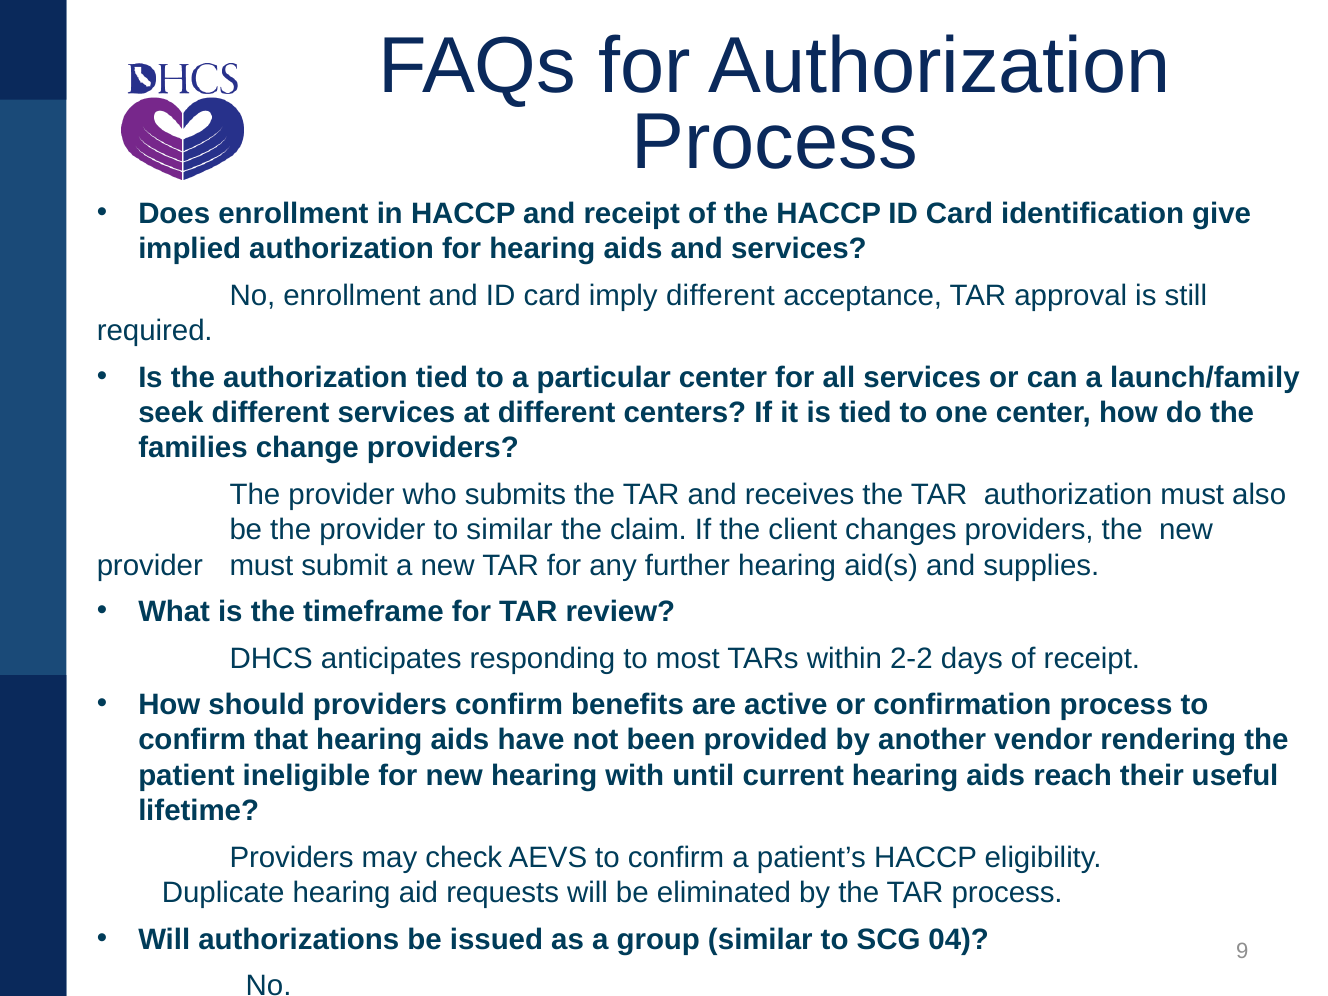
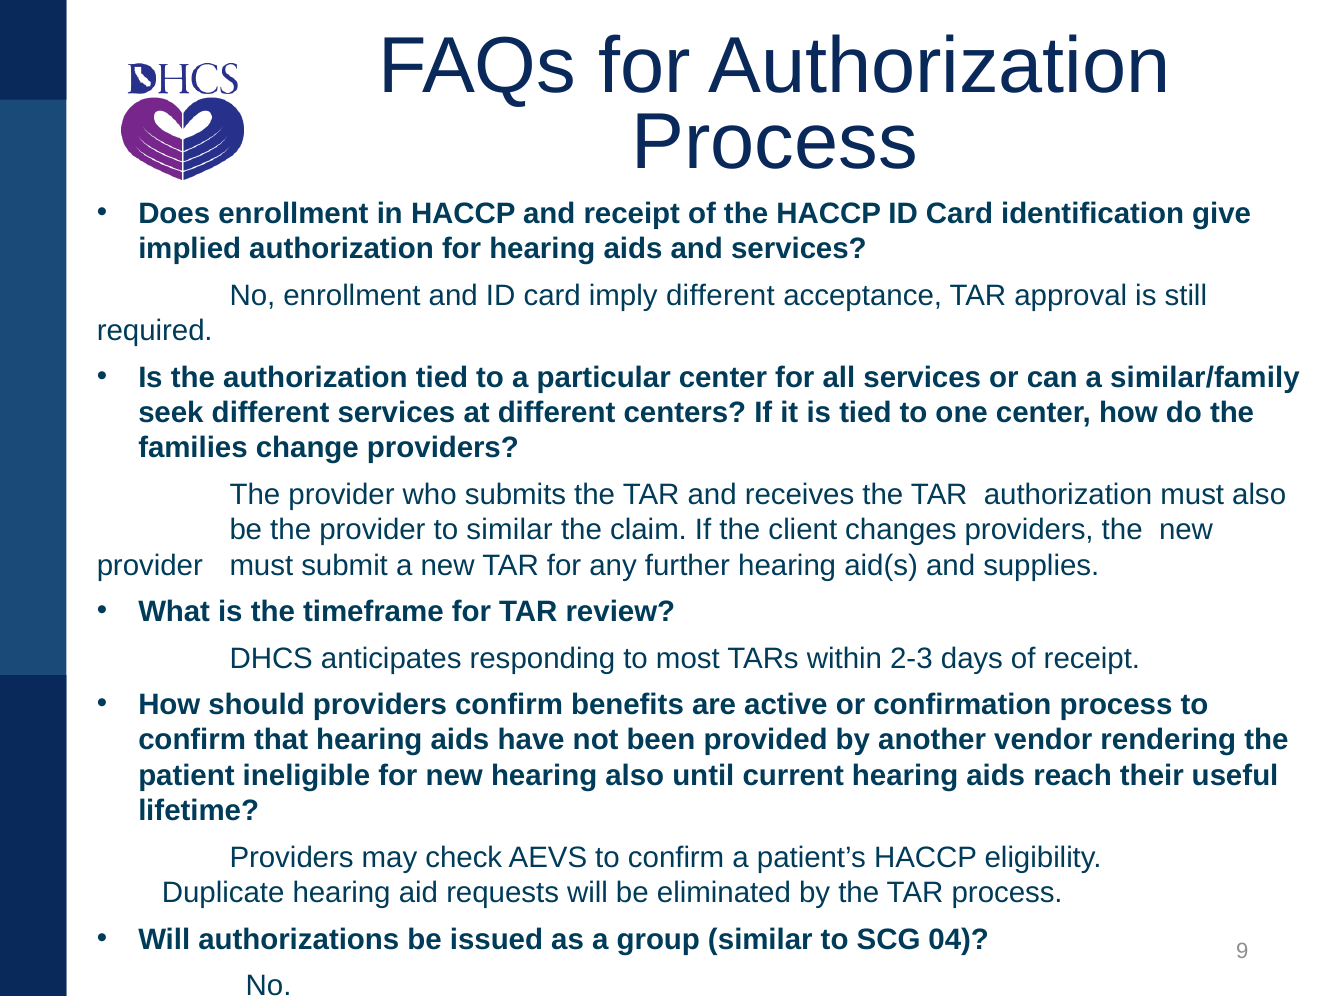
launch/family: launch/family -> similar/family
2-2: 2-2 -> 2-3
hearing with: with -> also
